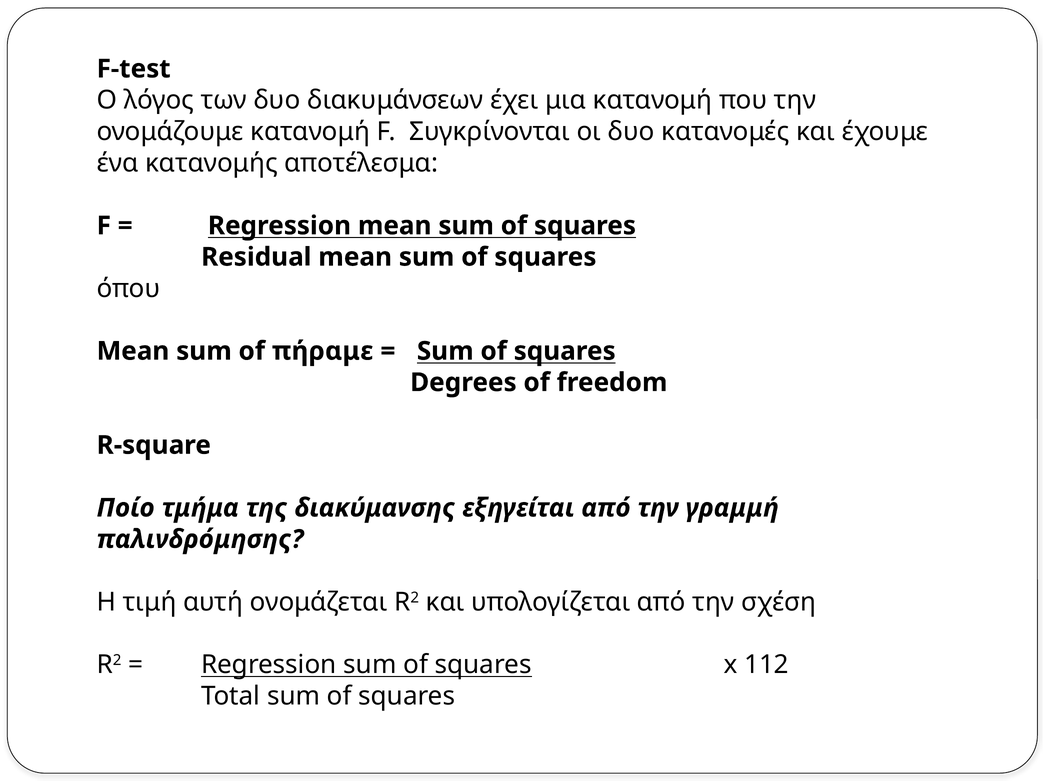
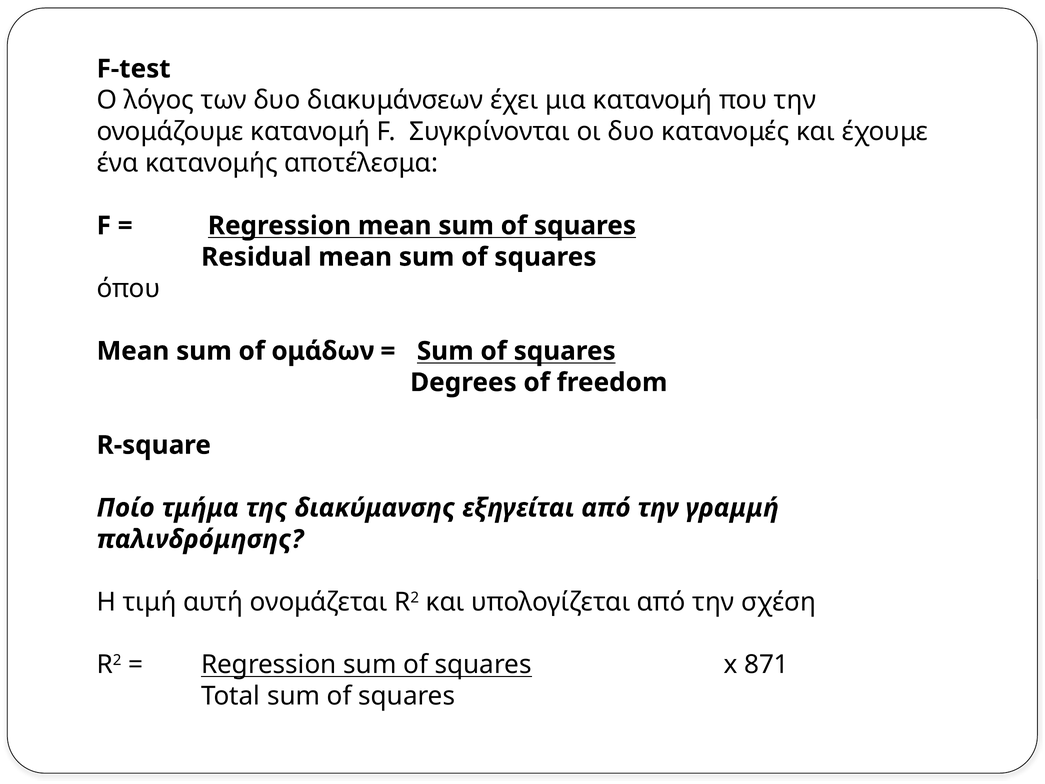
πήραμε: πήραμε -> ομάδων
112: 112 -> 871
